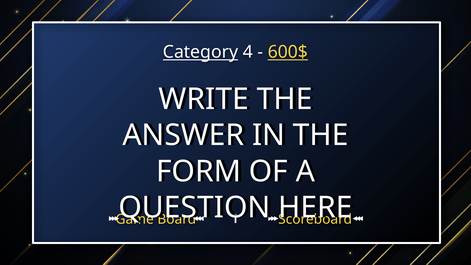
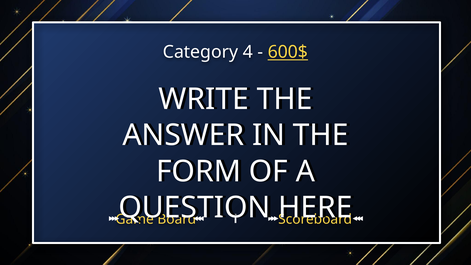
Category underline: present -> none
